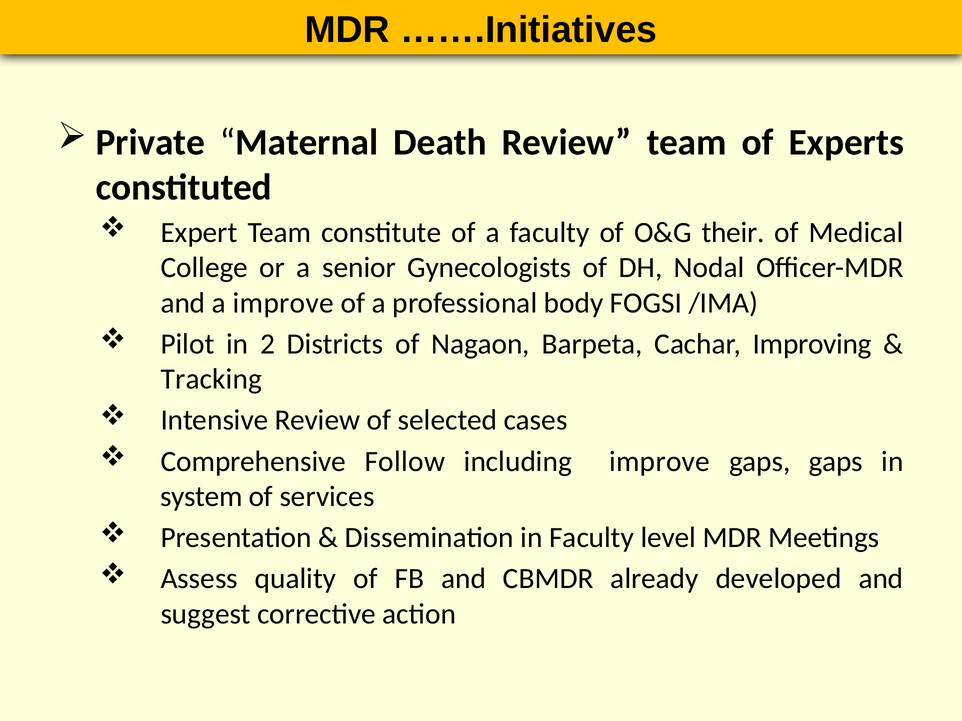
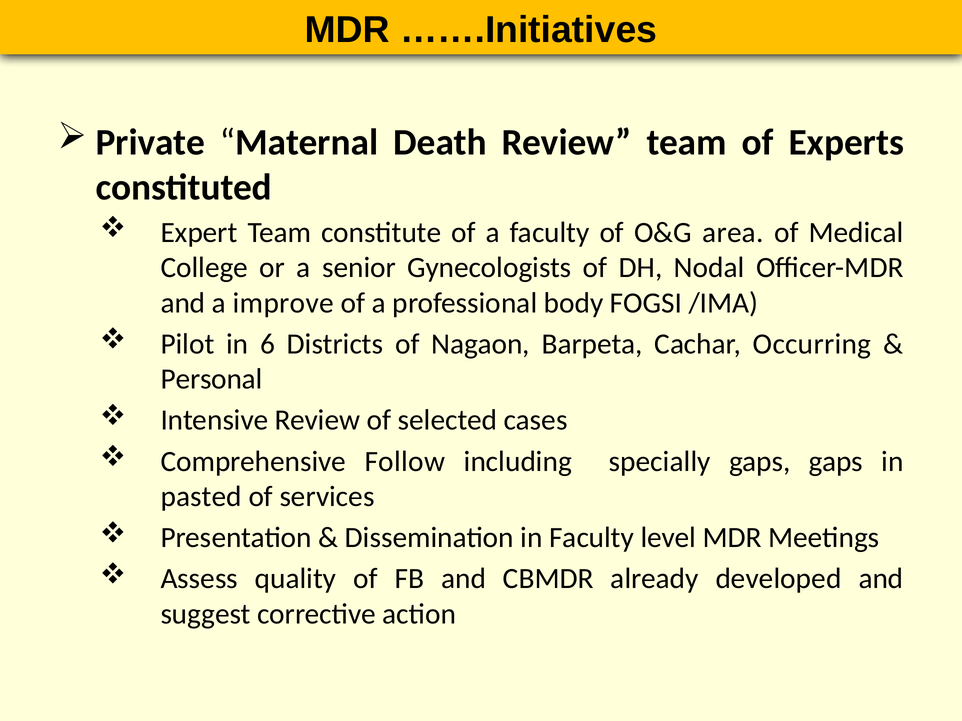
their: their -> area
2: 2 -> 6
Improving: Improving -> Occurring
Tracking: Tracking -> Personal
including improve: improve -> specially
system: system -> pasted
